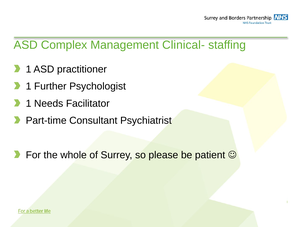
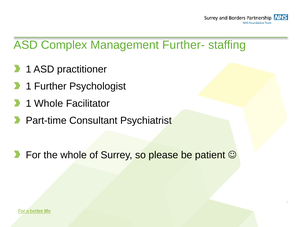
Clinical-: Clinical- -> Further-
1 Needs: Needs -> Whole
